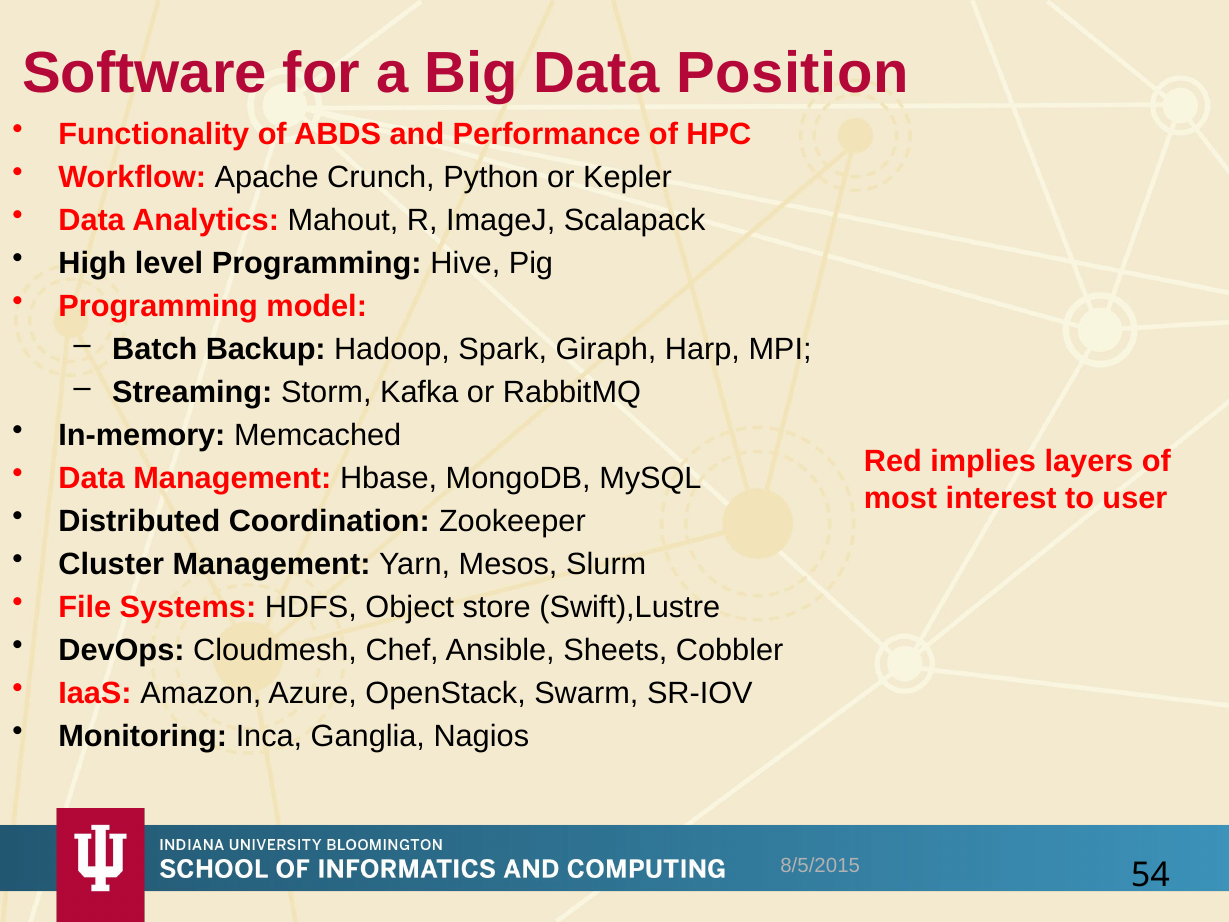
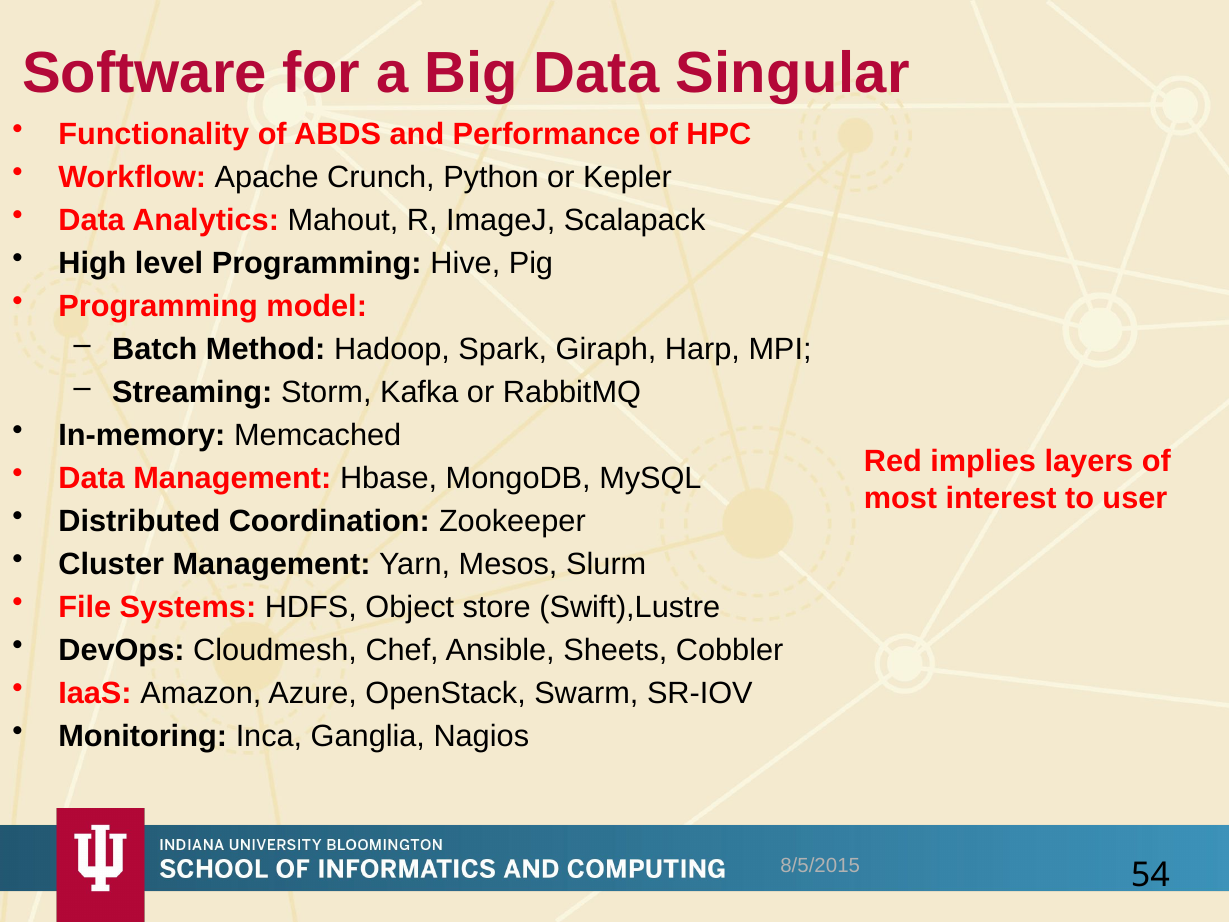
Position: Position -> Singular
Backup: Backup -> Method
